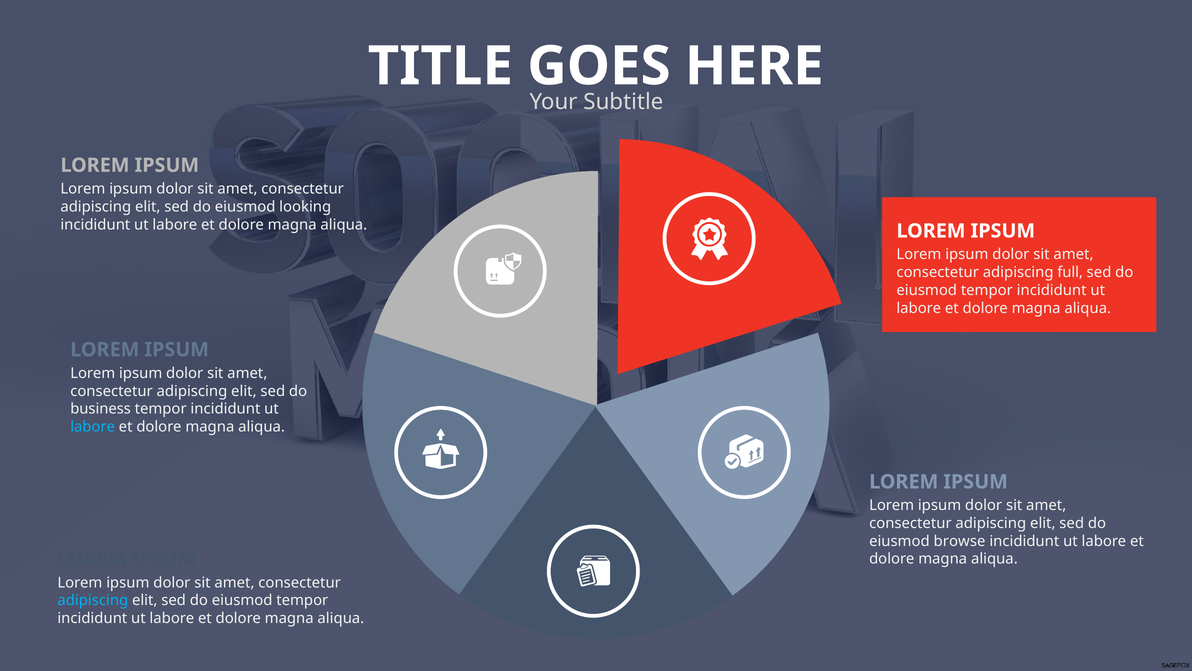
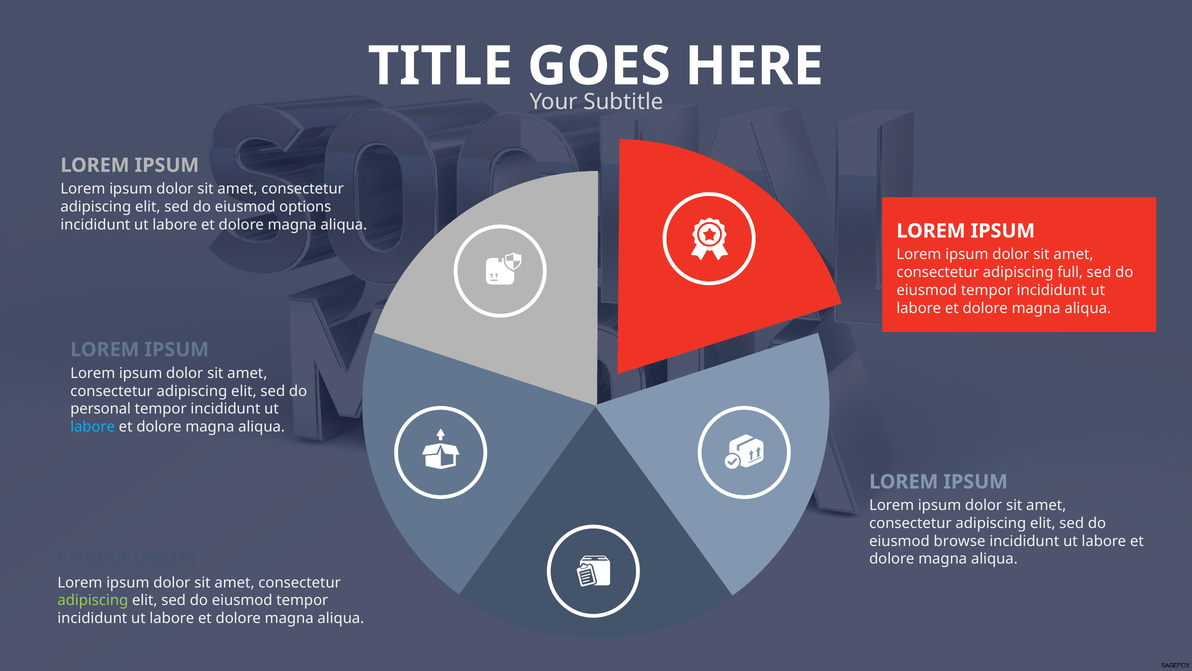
looking: looking -> options
business: business -> personal
adipiscing at (93, 600) colour: light blue -> light green
